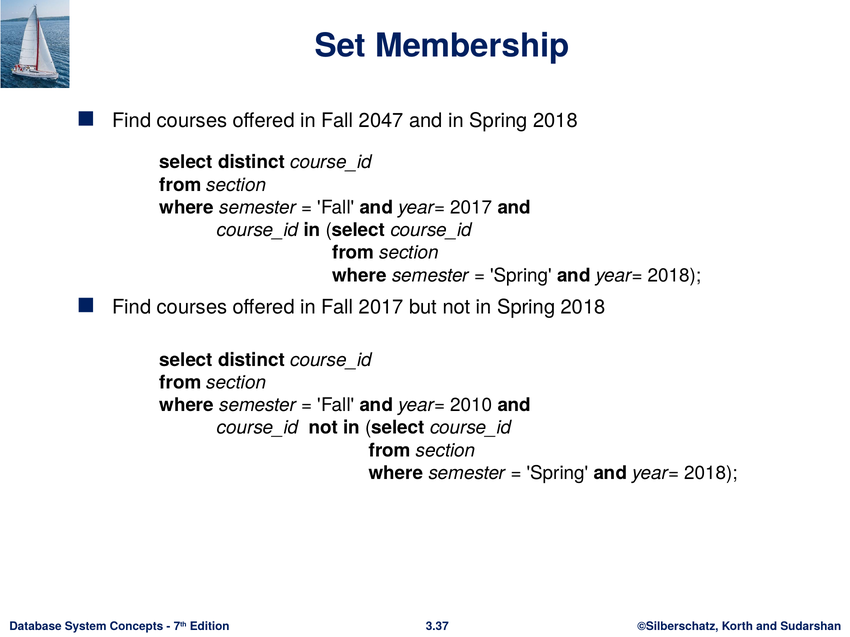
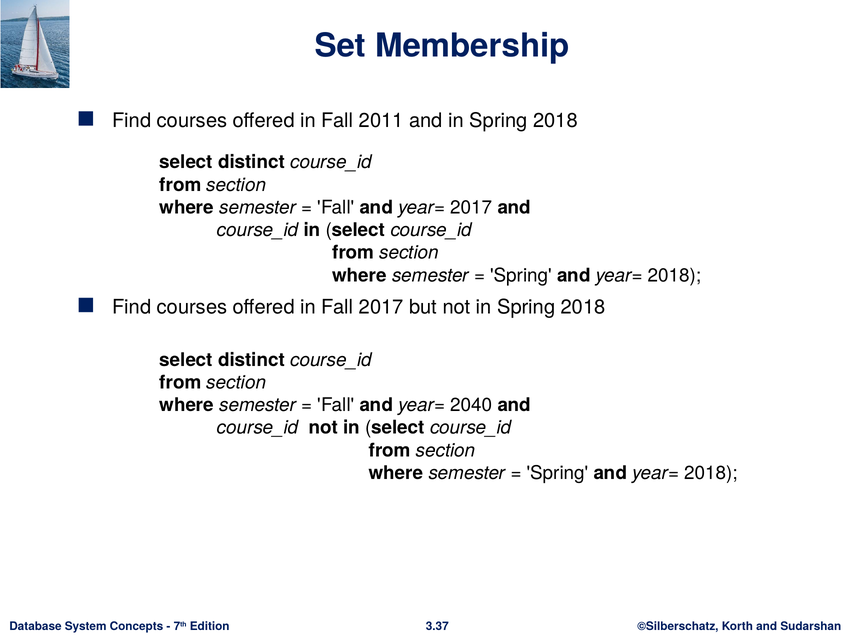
2047: 2047 -> 2011
2010: 2010 -> 2040
